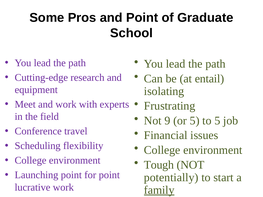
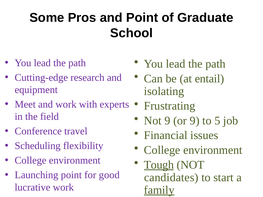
or 5: 5 -> 9
Tough underline: none -> present
for point: point -> good
potentially: potentially -> candidates
